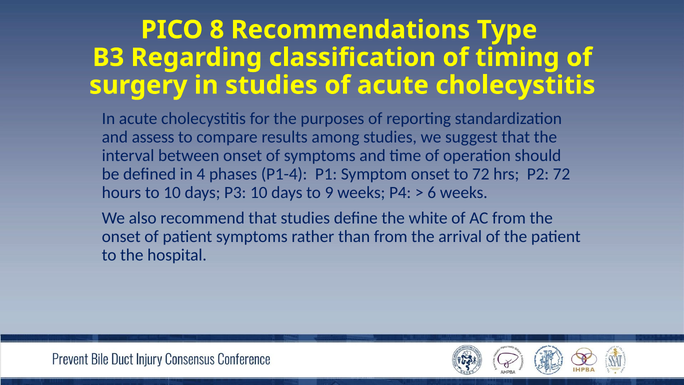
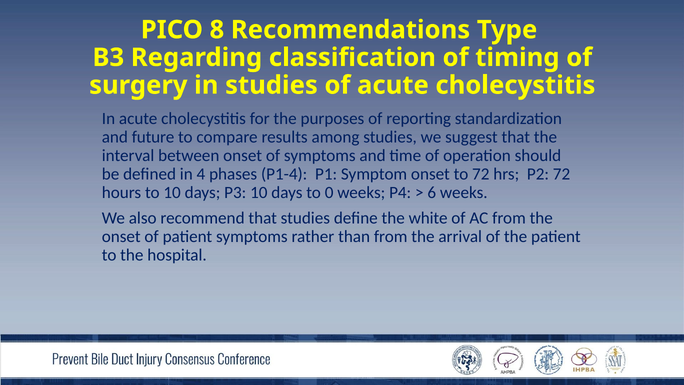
assess: assess -> future
9: 9 -> 0
